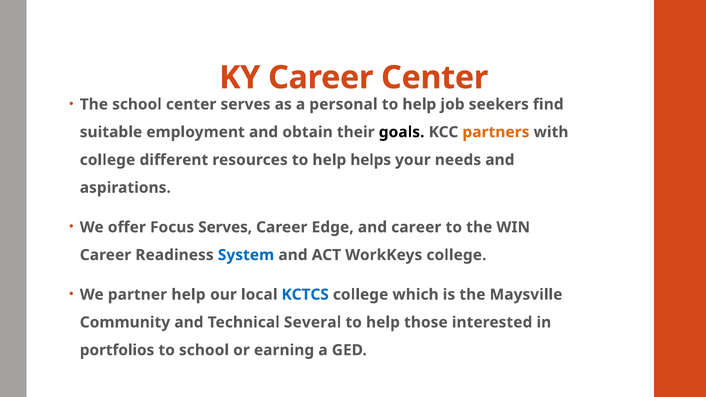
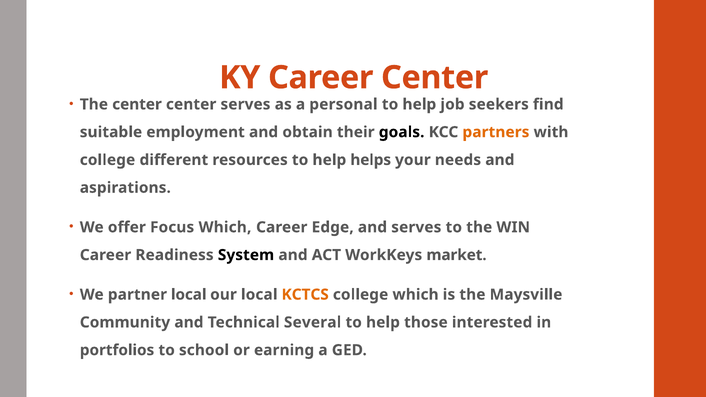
The school: school -> center
Focus Serves: Serves -> Which
and career: career -> serves
System colour: blue -> black
WorkKeys college: college -> market
partner help: help -> local
KCTCS colour: blue -> orange
